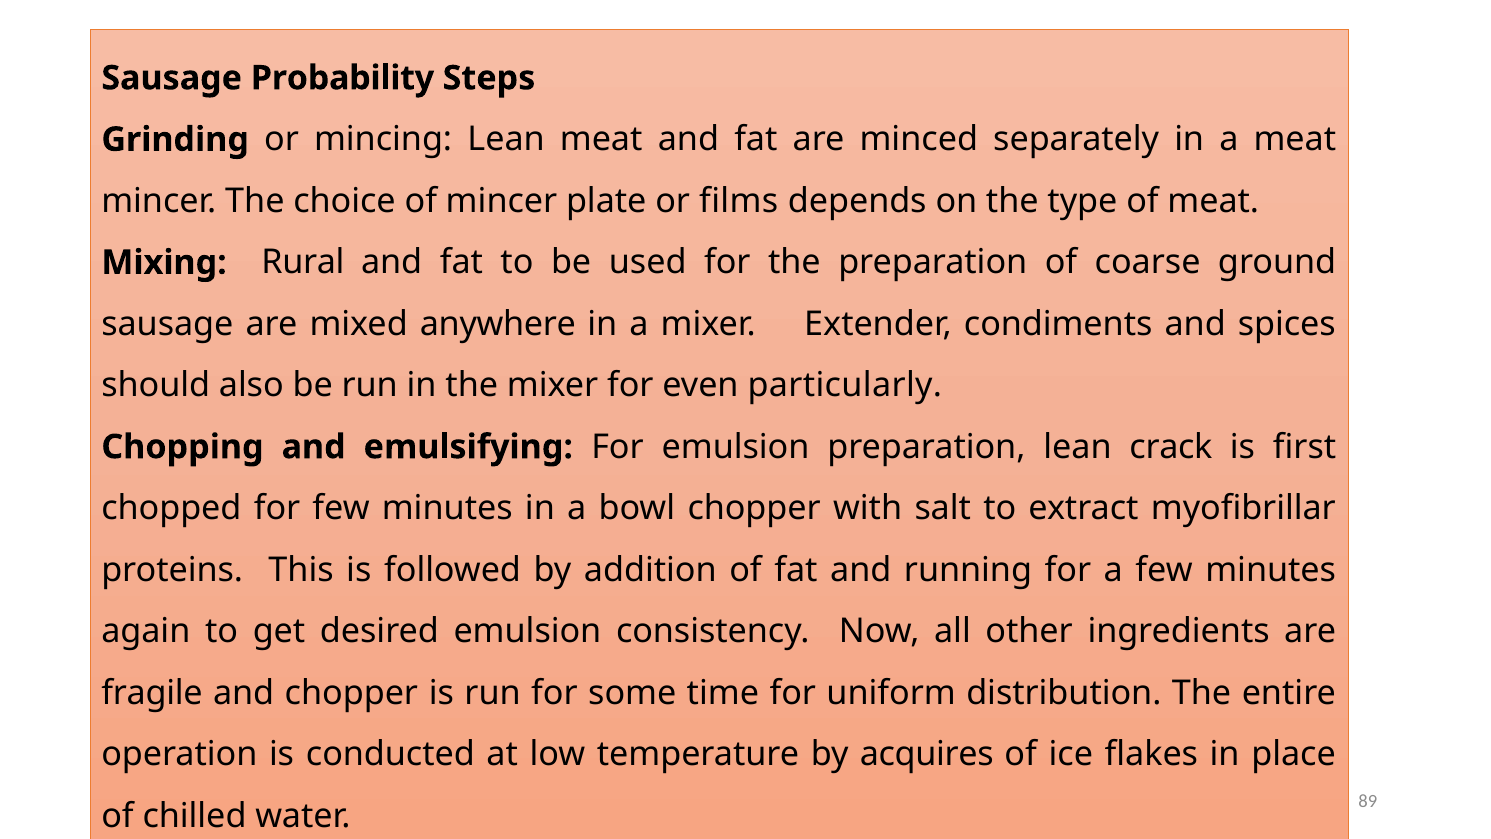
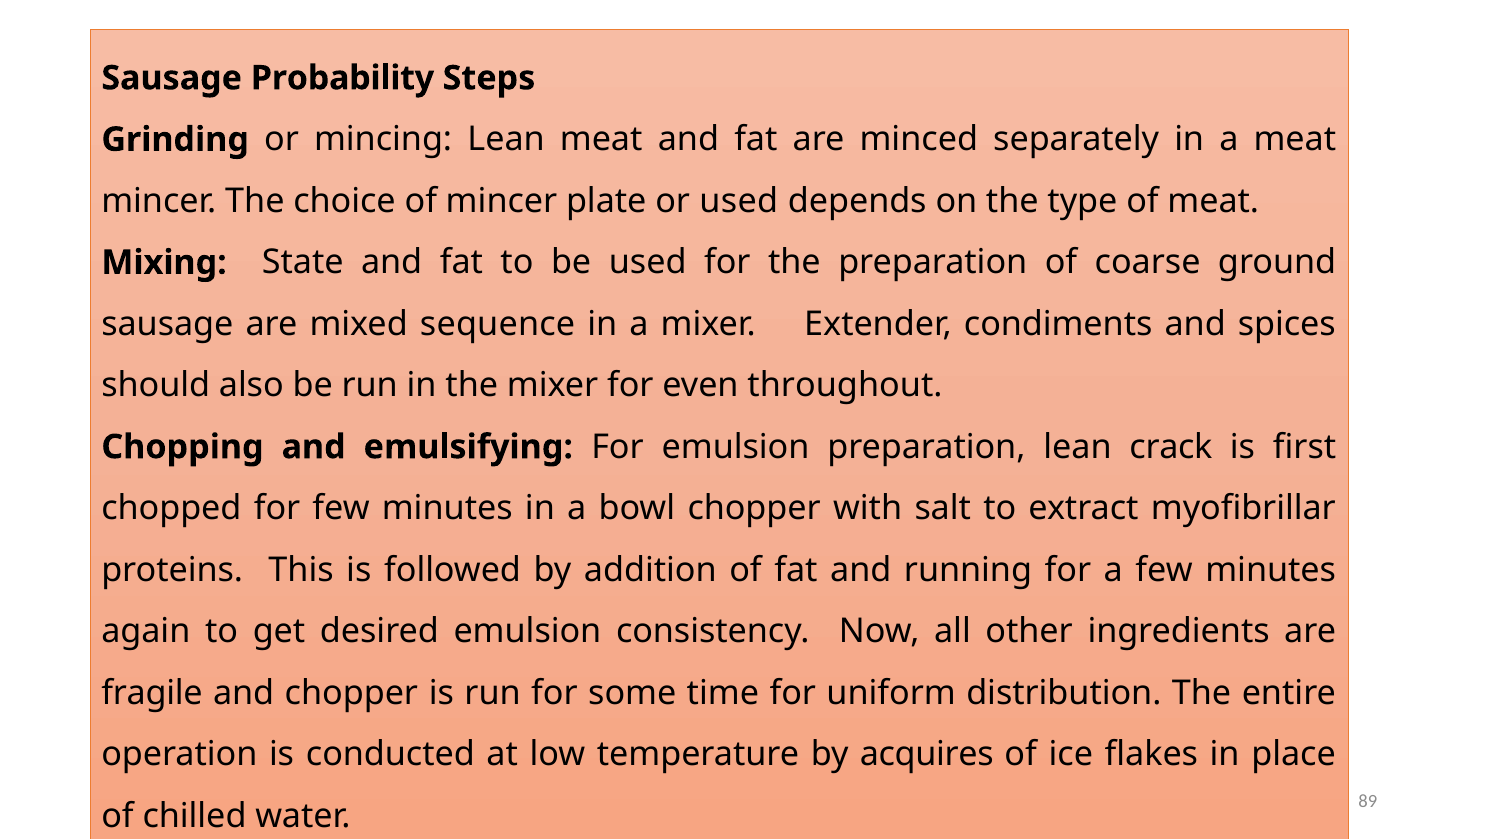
or films: films -> used
Rural: Rural -> State
anywhere: anywhere -> sequence
particularly: particularly -> throughout
